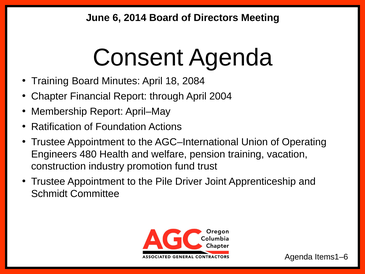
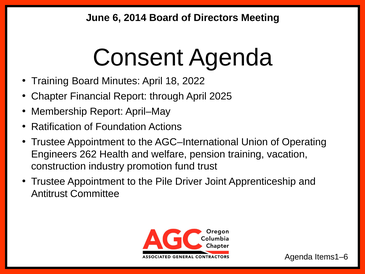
2084: 2084 -> 2022
2004: 2004 -> 2025
480: 480 -> 262
Schmidt: Schmidt -> Antitrust
